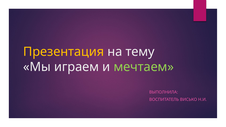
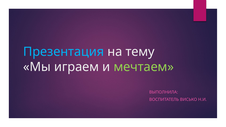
Презентация colour: yellow -> light blue
